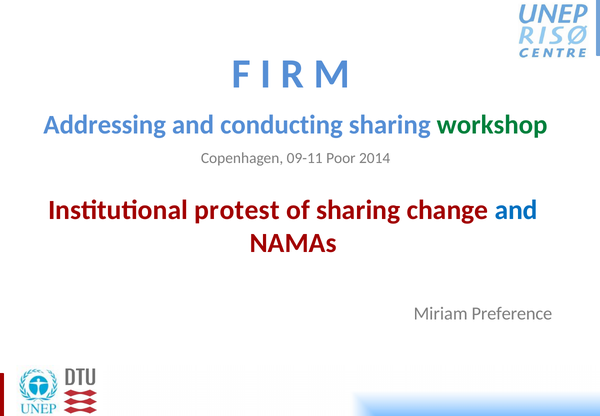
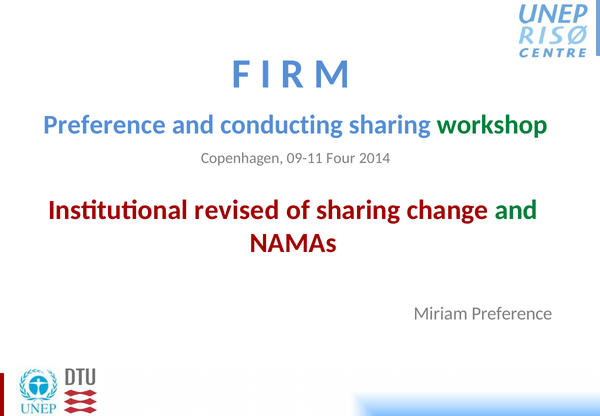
Addressing at (105, 125): Addressing -> Preference
Poor: Poor -> Four
protest: protest -> revised
and at (516, 210) colour: blue -> green
